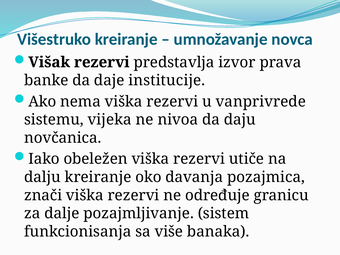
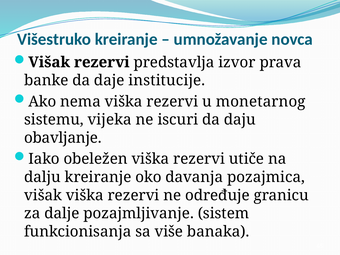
vanprivrede: vanprivrede -> monetarnog
nivoa: nivoa -> iscuri
novčanica: novčanica -> obavljanje
znači at (43, 195): znači -> višak
